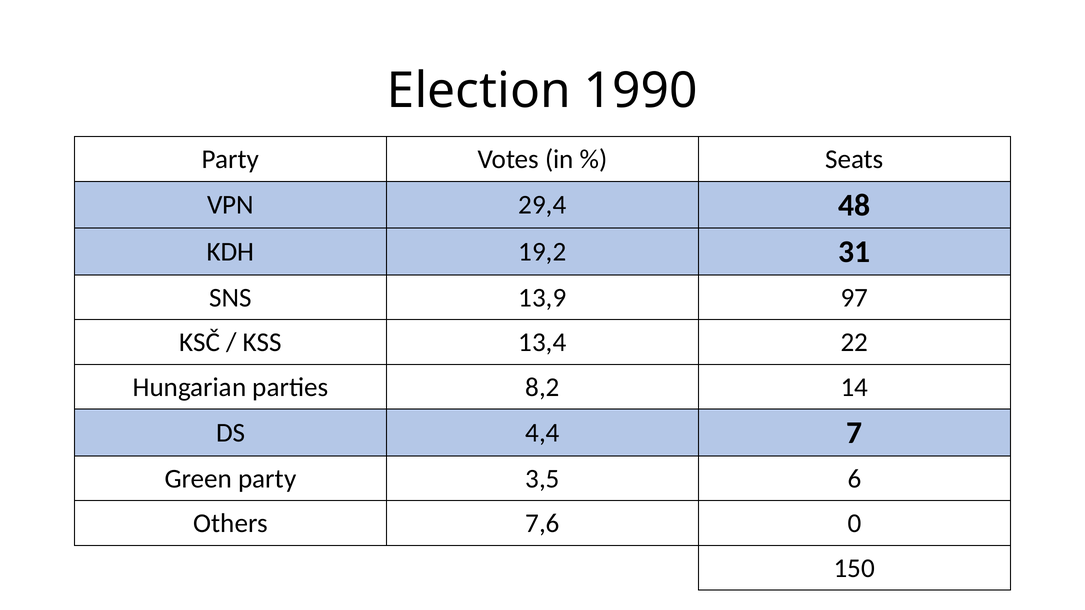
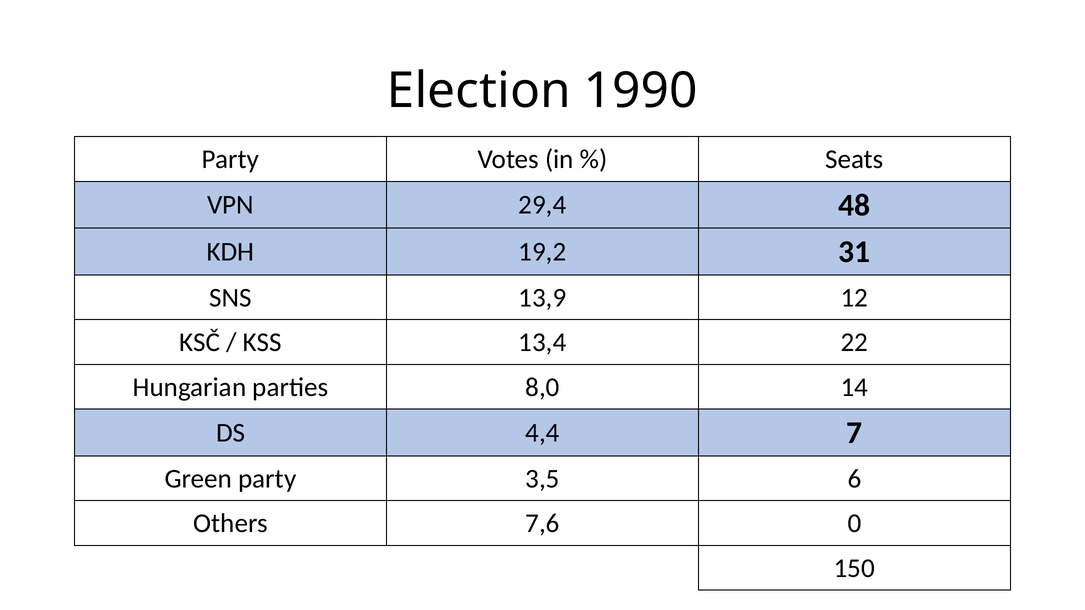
97: 97 -> 12
8,2: 8,2 -> 8,0
